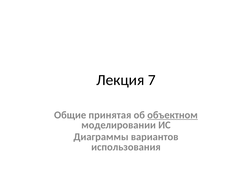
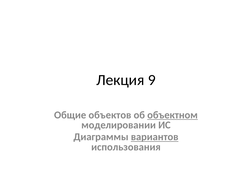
7: 7 -> 9
принятая: принятая -> объектов
вариантов underline: none -> present
